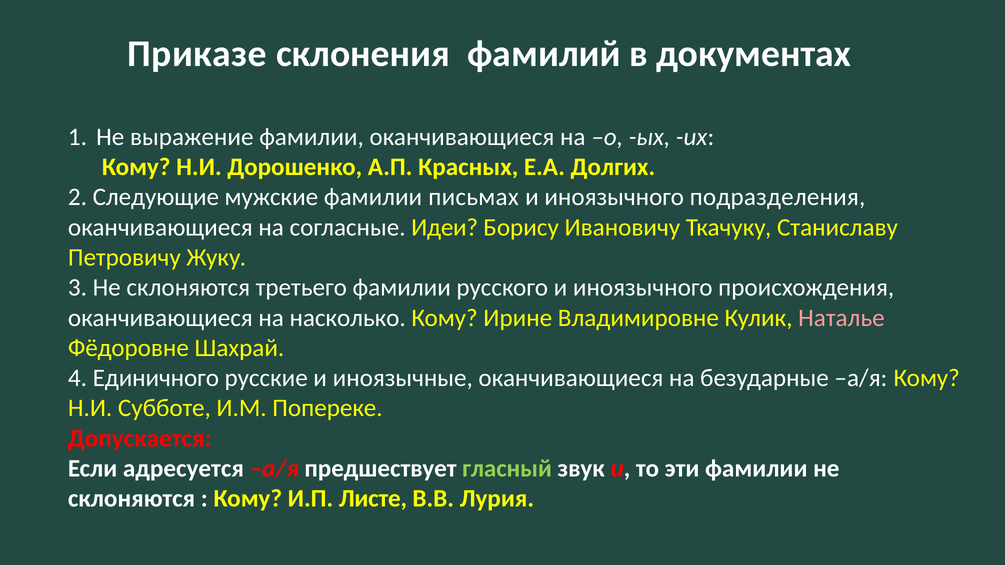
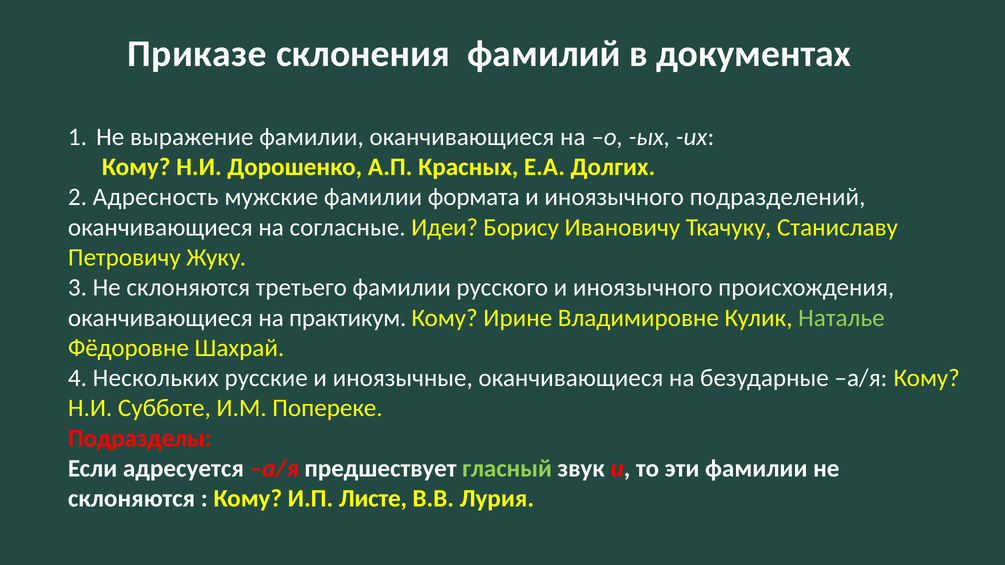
Следующие: Следующие -> Адресность
письмах: письмах -> формата
подразделения: подразделения -> подразделений
насколько: насколько -> практикум
Наталье colour: pink -> light green
Единичного: Единичного -> Нескольких
Допускается: Допускается -> Подразделы
